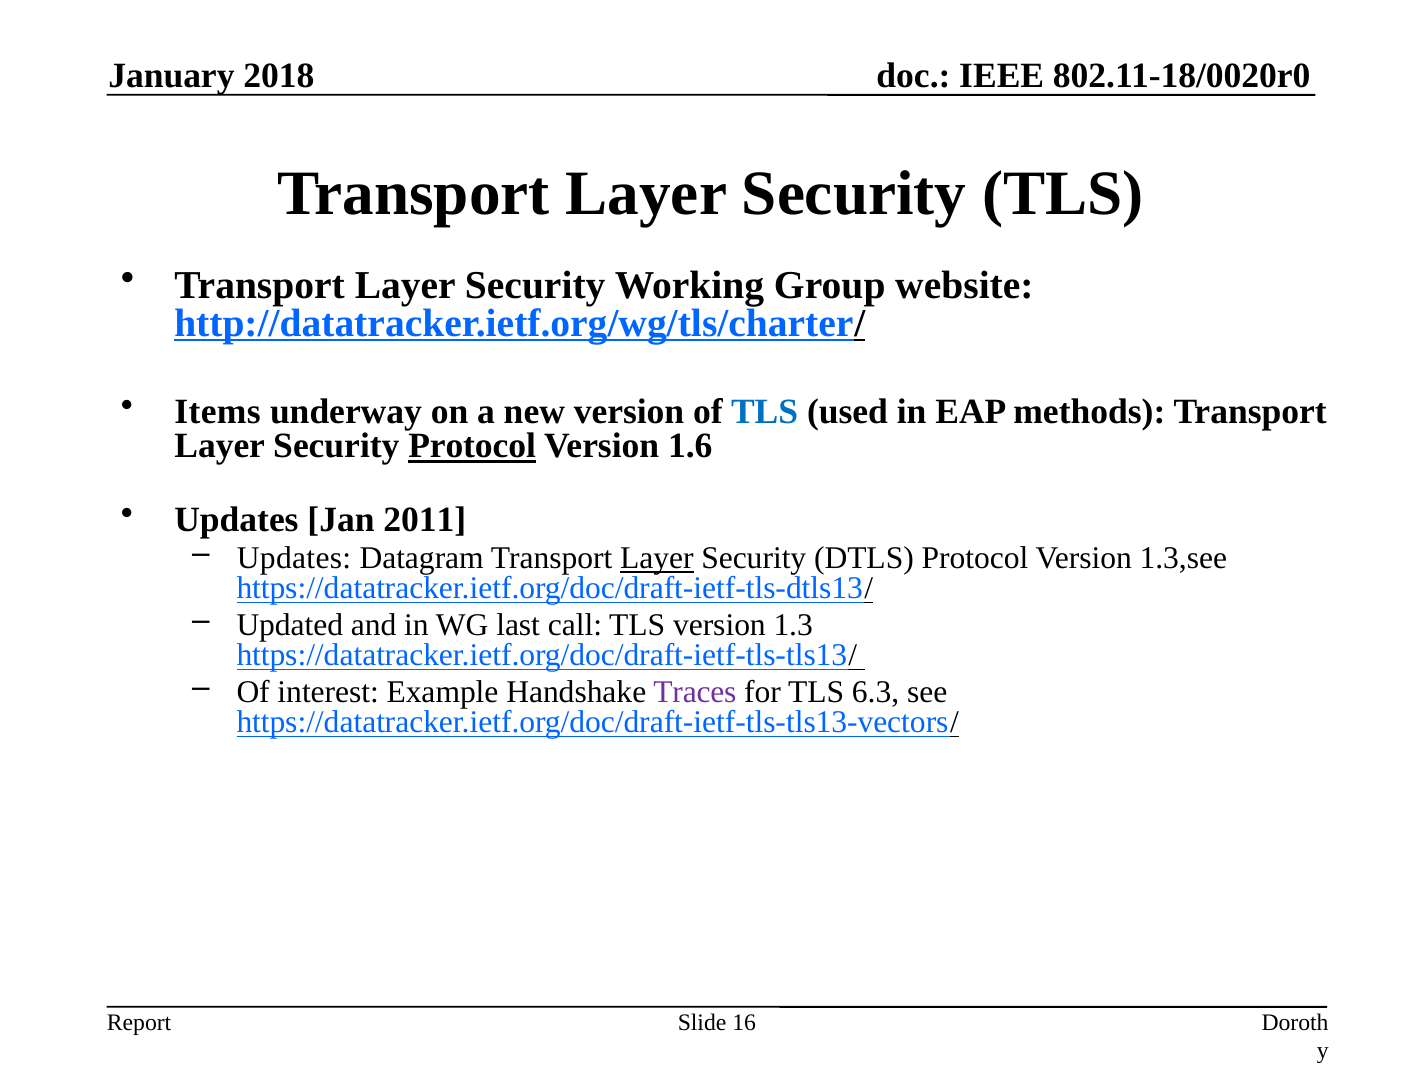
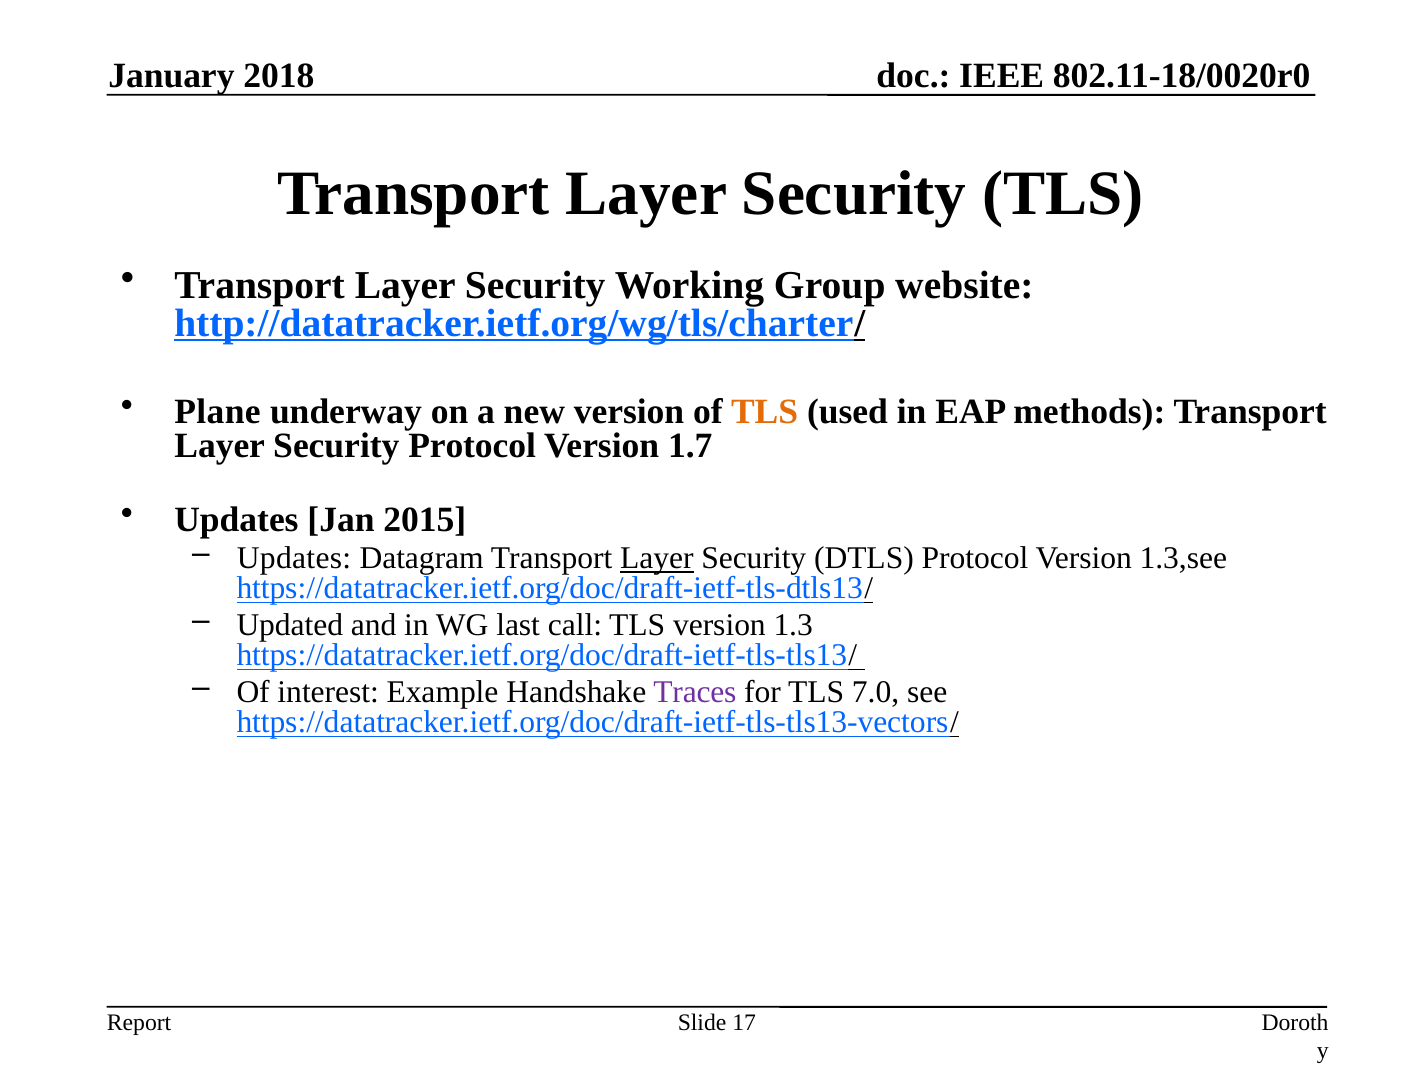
Items: Items -> Plane
TLS at (765, 412) colour: blue -> orange
Protocol at (472, 446) underline: present -> none
1.6: 1.6 -> 1.7
2011: 2011 -> 2015
6.3: 6.3 -> 7.0
16: 16 -> 17
